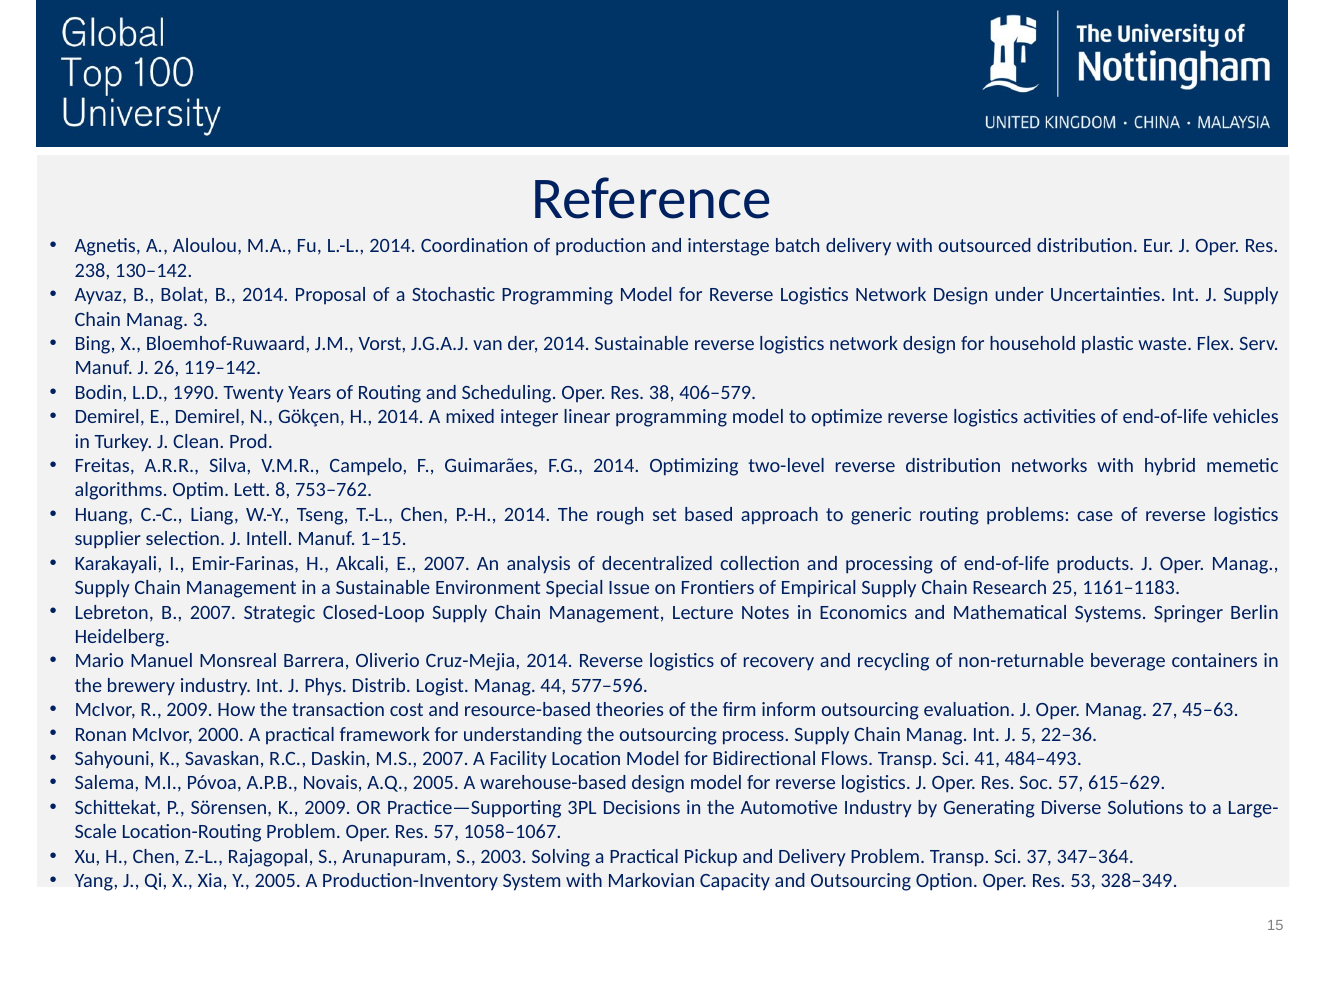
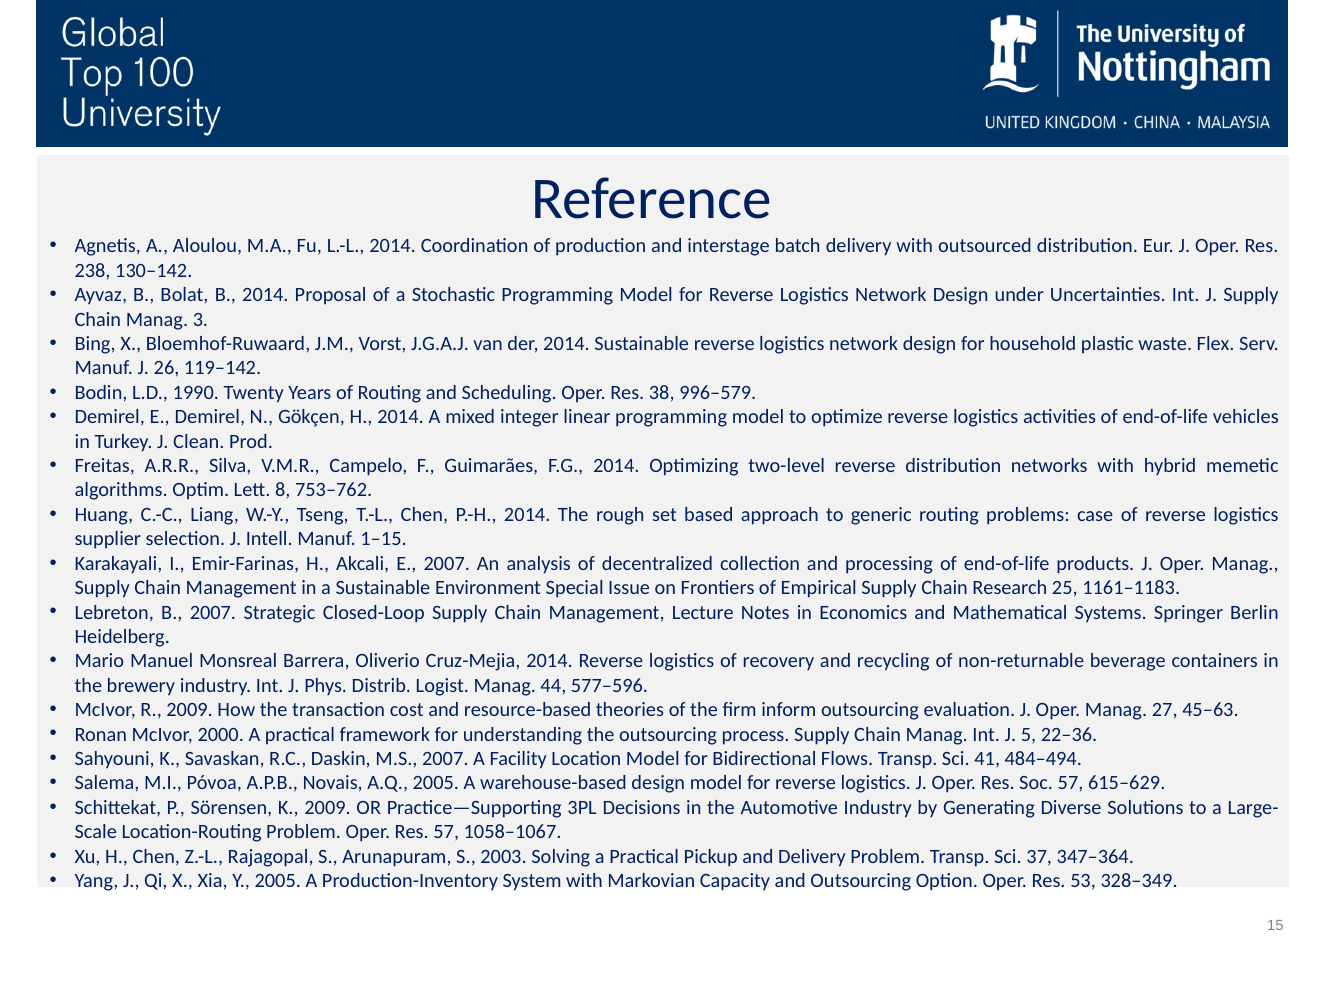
406–579: 406–579 -> 996–579
484–493: 484–493 -> 484–494
